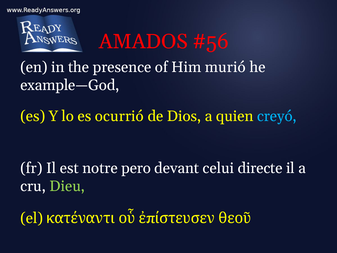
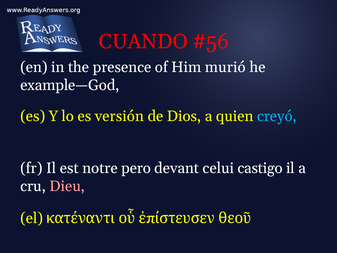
AMADOS: AMADOS -> CUANDO
ocurrió: ocurrió -> versión
directe: directe -> castigo
Dieu colour: light green -> pink
